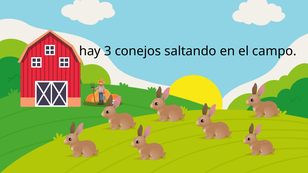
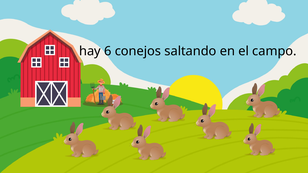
3: 3 -> 6
